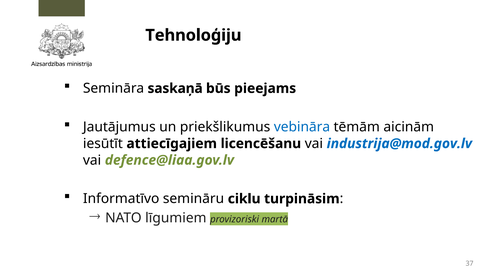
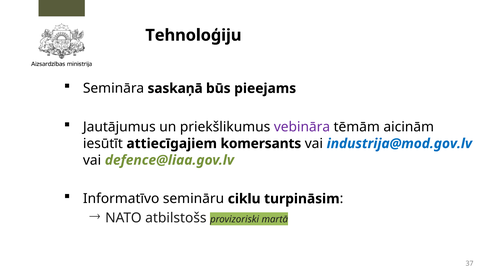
vebināra colour: blue -> purple
licencēšanu: licencēšanu -> komersants
līgumiem: līgumiem -> atbilstošs
